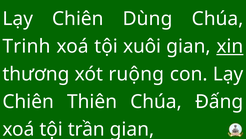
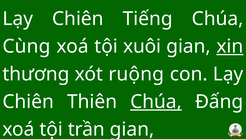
Dùng: Dùng -> Tiếng
Trinh: Trinh -> Cùng
Chúa at (156, 101) underline: none -> present
